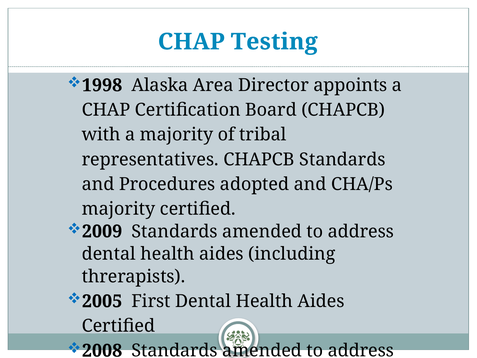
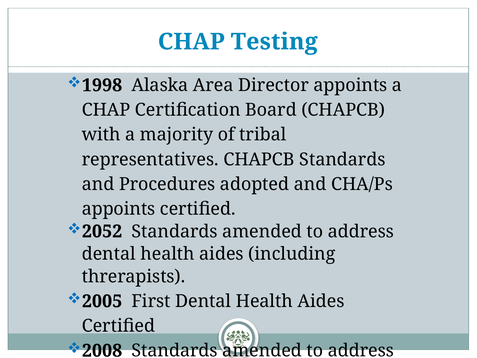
majority at (119, 209): majority -> appoints
2009 at (102, 231): 2009 -> 2052
